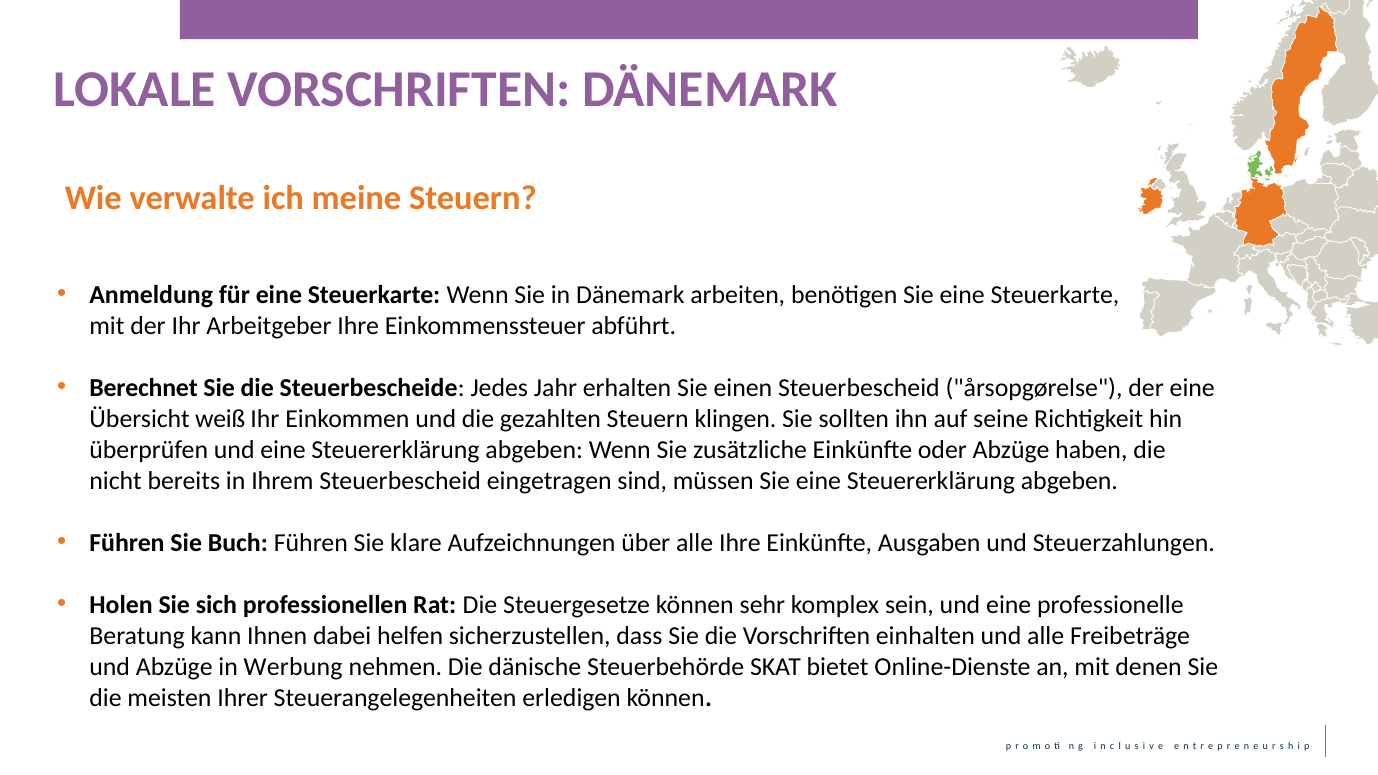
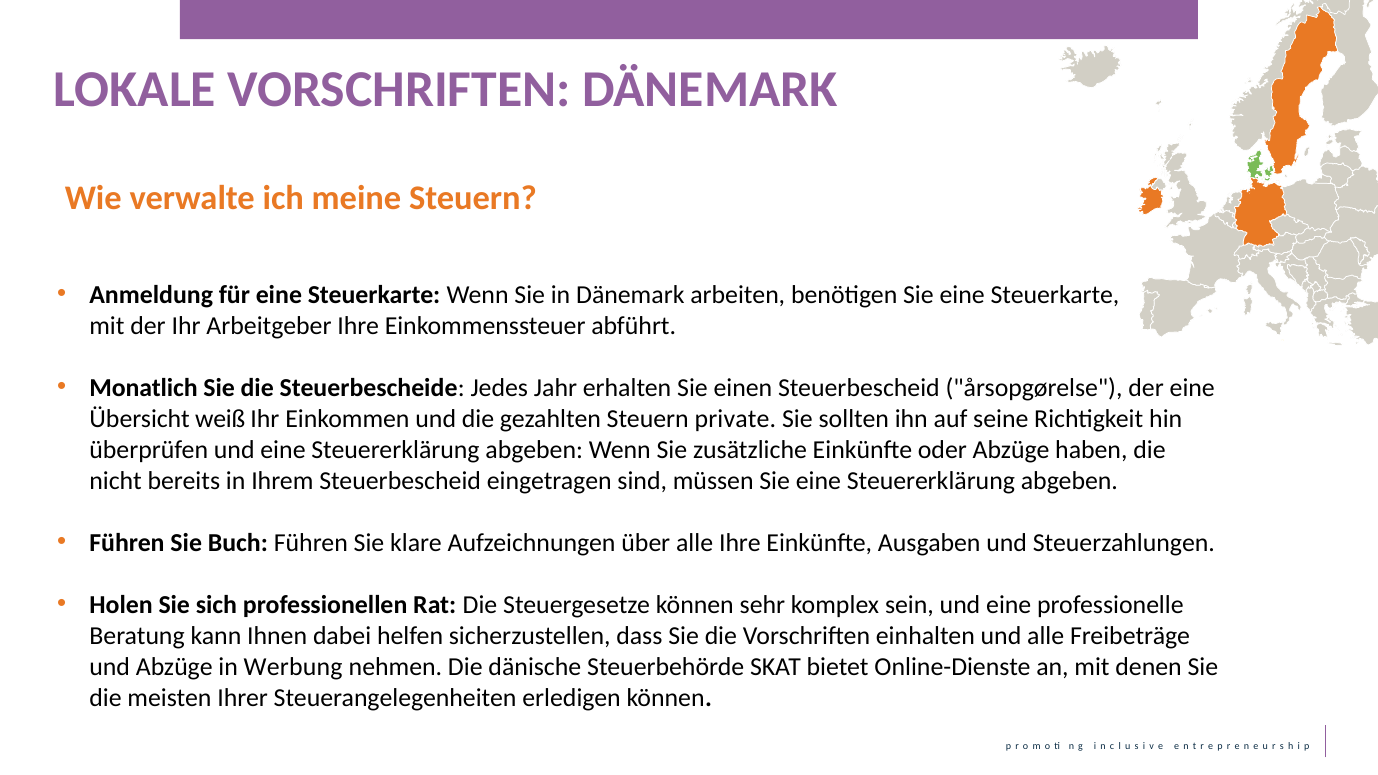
Berechnet: Berechnet -> Monatlich
klingen: klingen -> private
